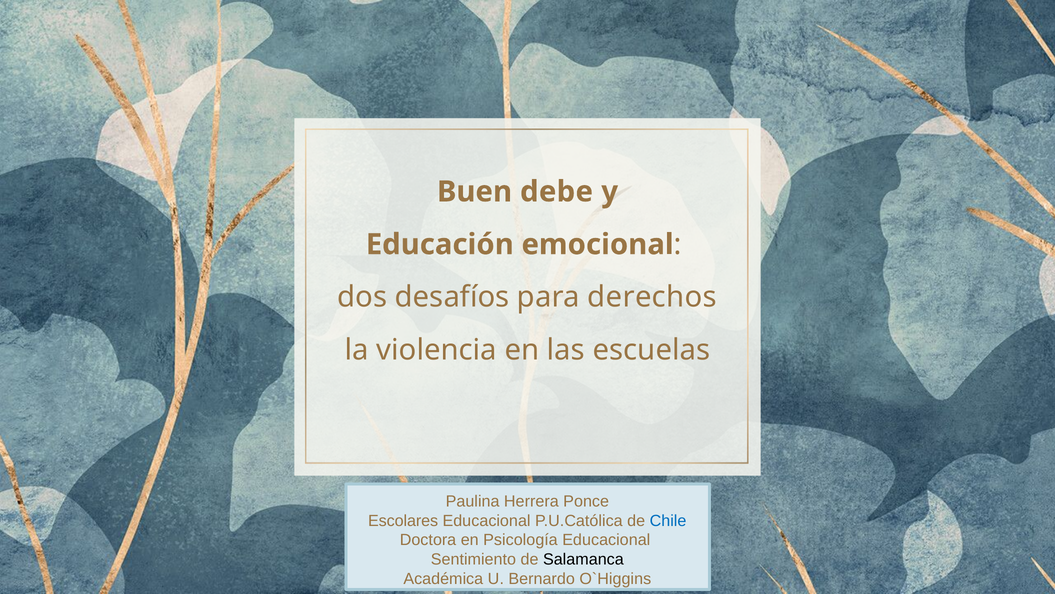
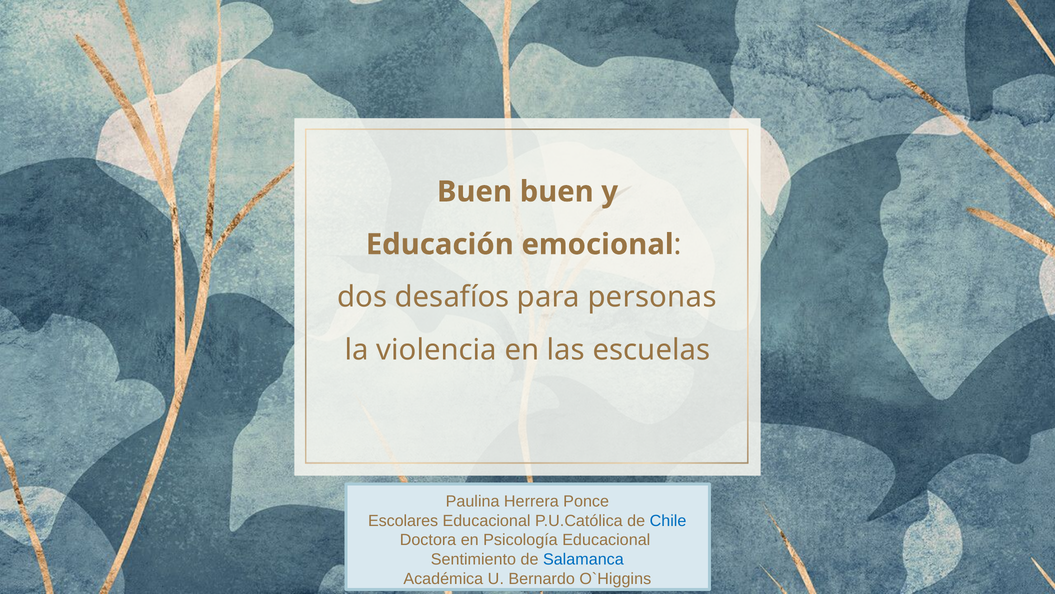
Buen debe: debe -> buen
derechos: derechos -> personas
Salamanca colour: black -> blue
